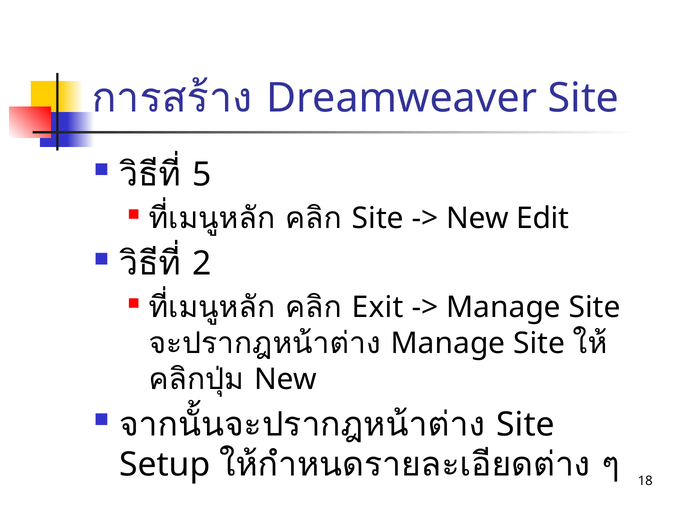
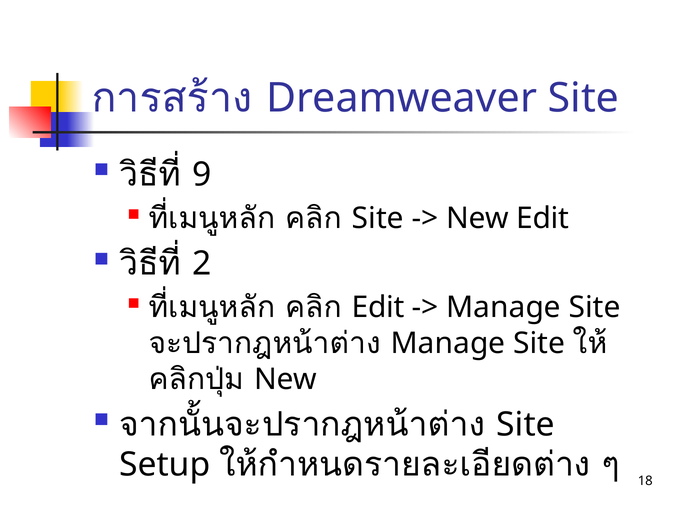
5: 5 -> 9
Exit at (378, 308): Exit -> Edit
